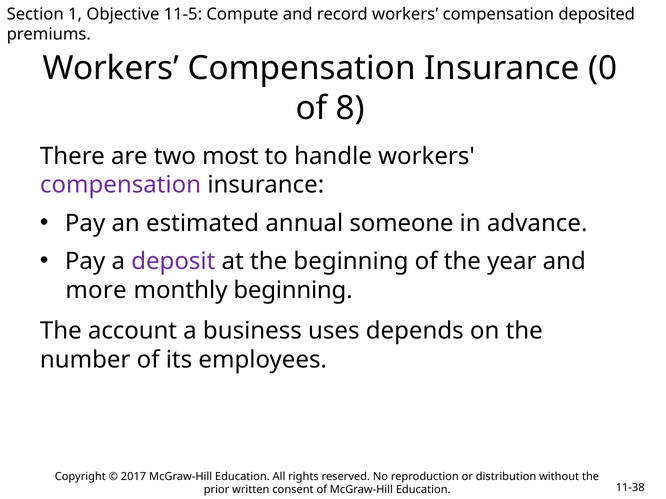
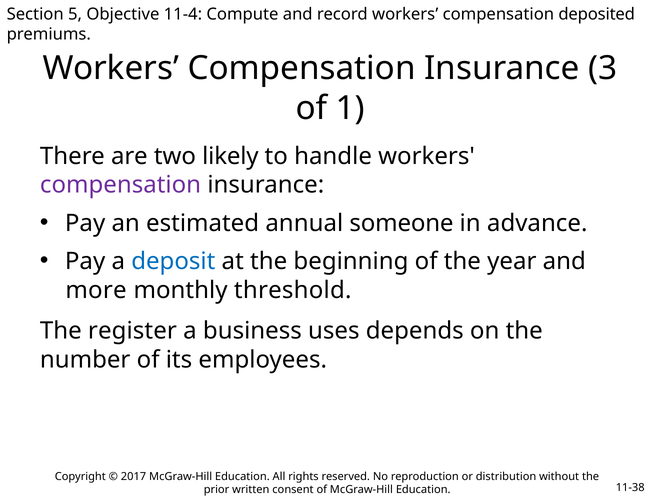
1: 1 -> 5
11-5: 11-5 -> 11-4
0: 0 -> 3
8: 8 -> 1
most: most -> likely
deposit colour: purple -> blue
monthly beginning: beginning -> threshold
account: account -> register
